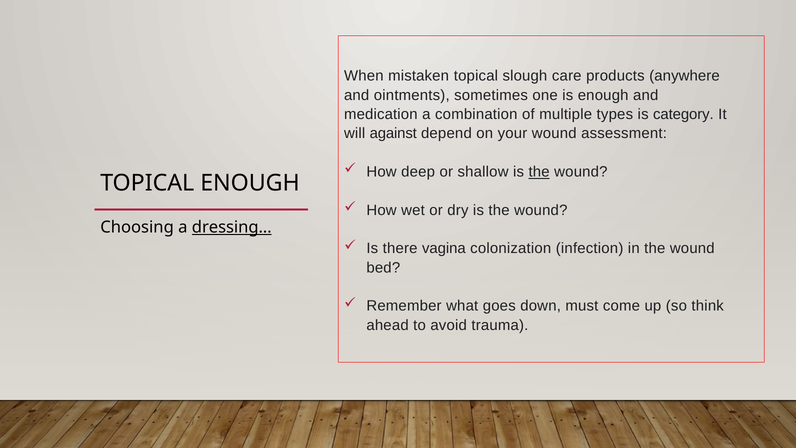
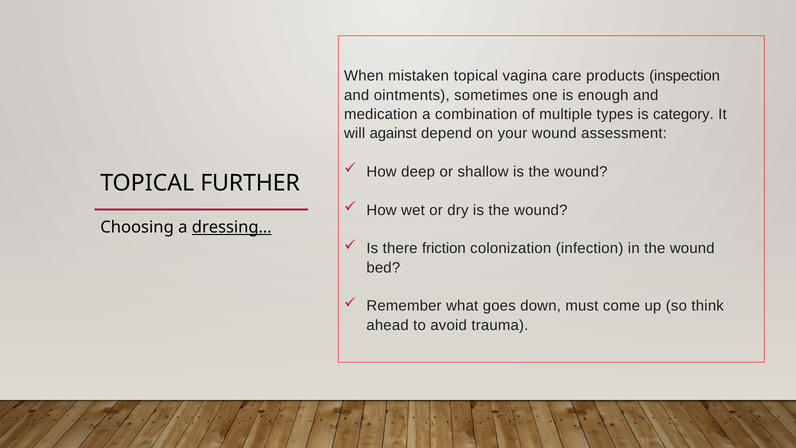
slough: slough -> vagina
anywhere: anywhere -> inspection
the at (539, 172) underline: present -> none
TOPICAL ENOUGH: ENOUGH -> FURTHER
vagina: vagina -> friction
